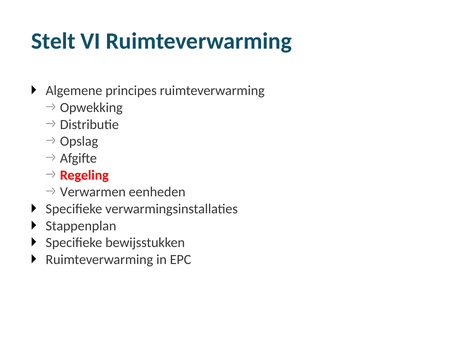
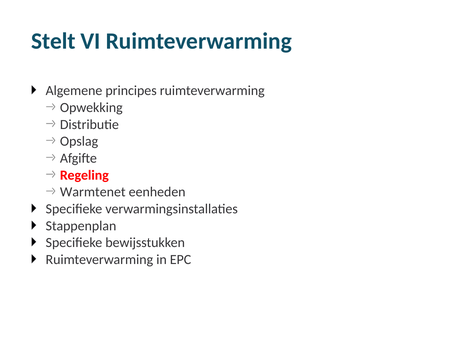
Verwarmen: Verwarmen -> Warmtenet
